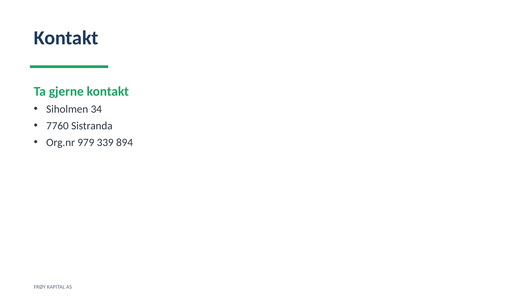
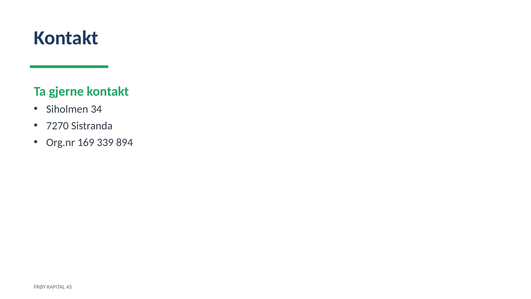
7760: 7760 -> 7270
979: 979 -> 169
